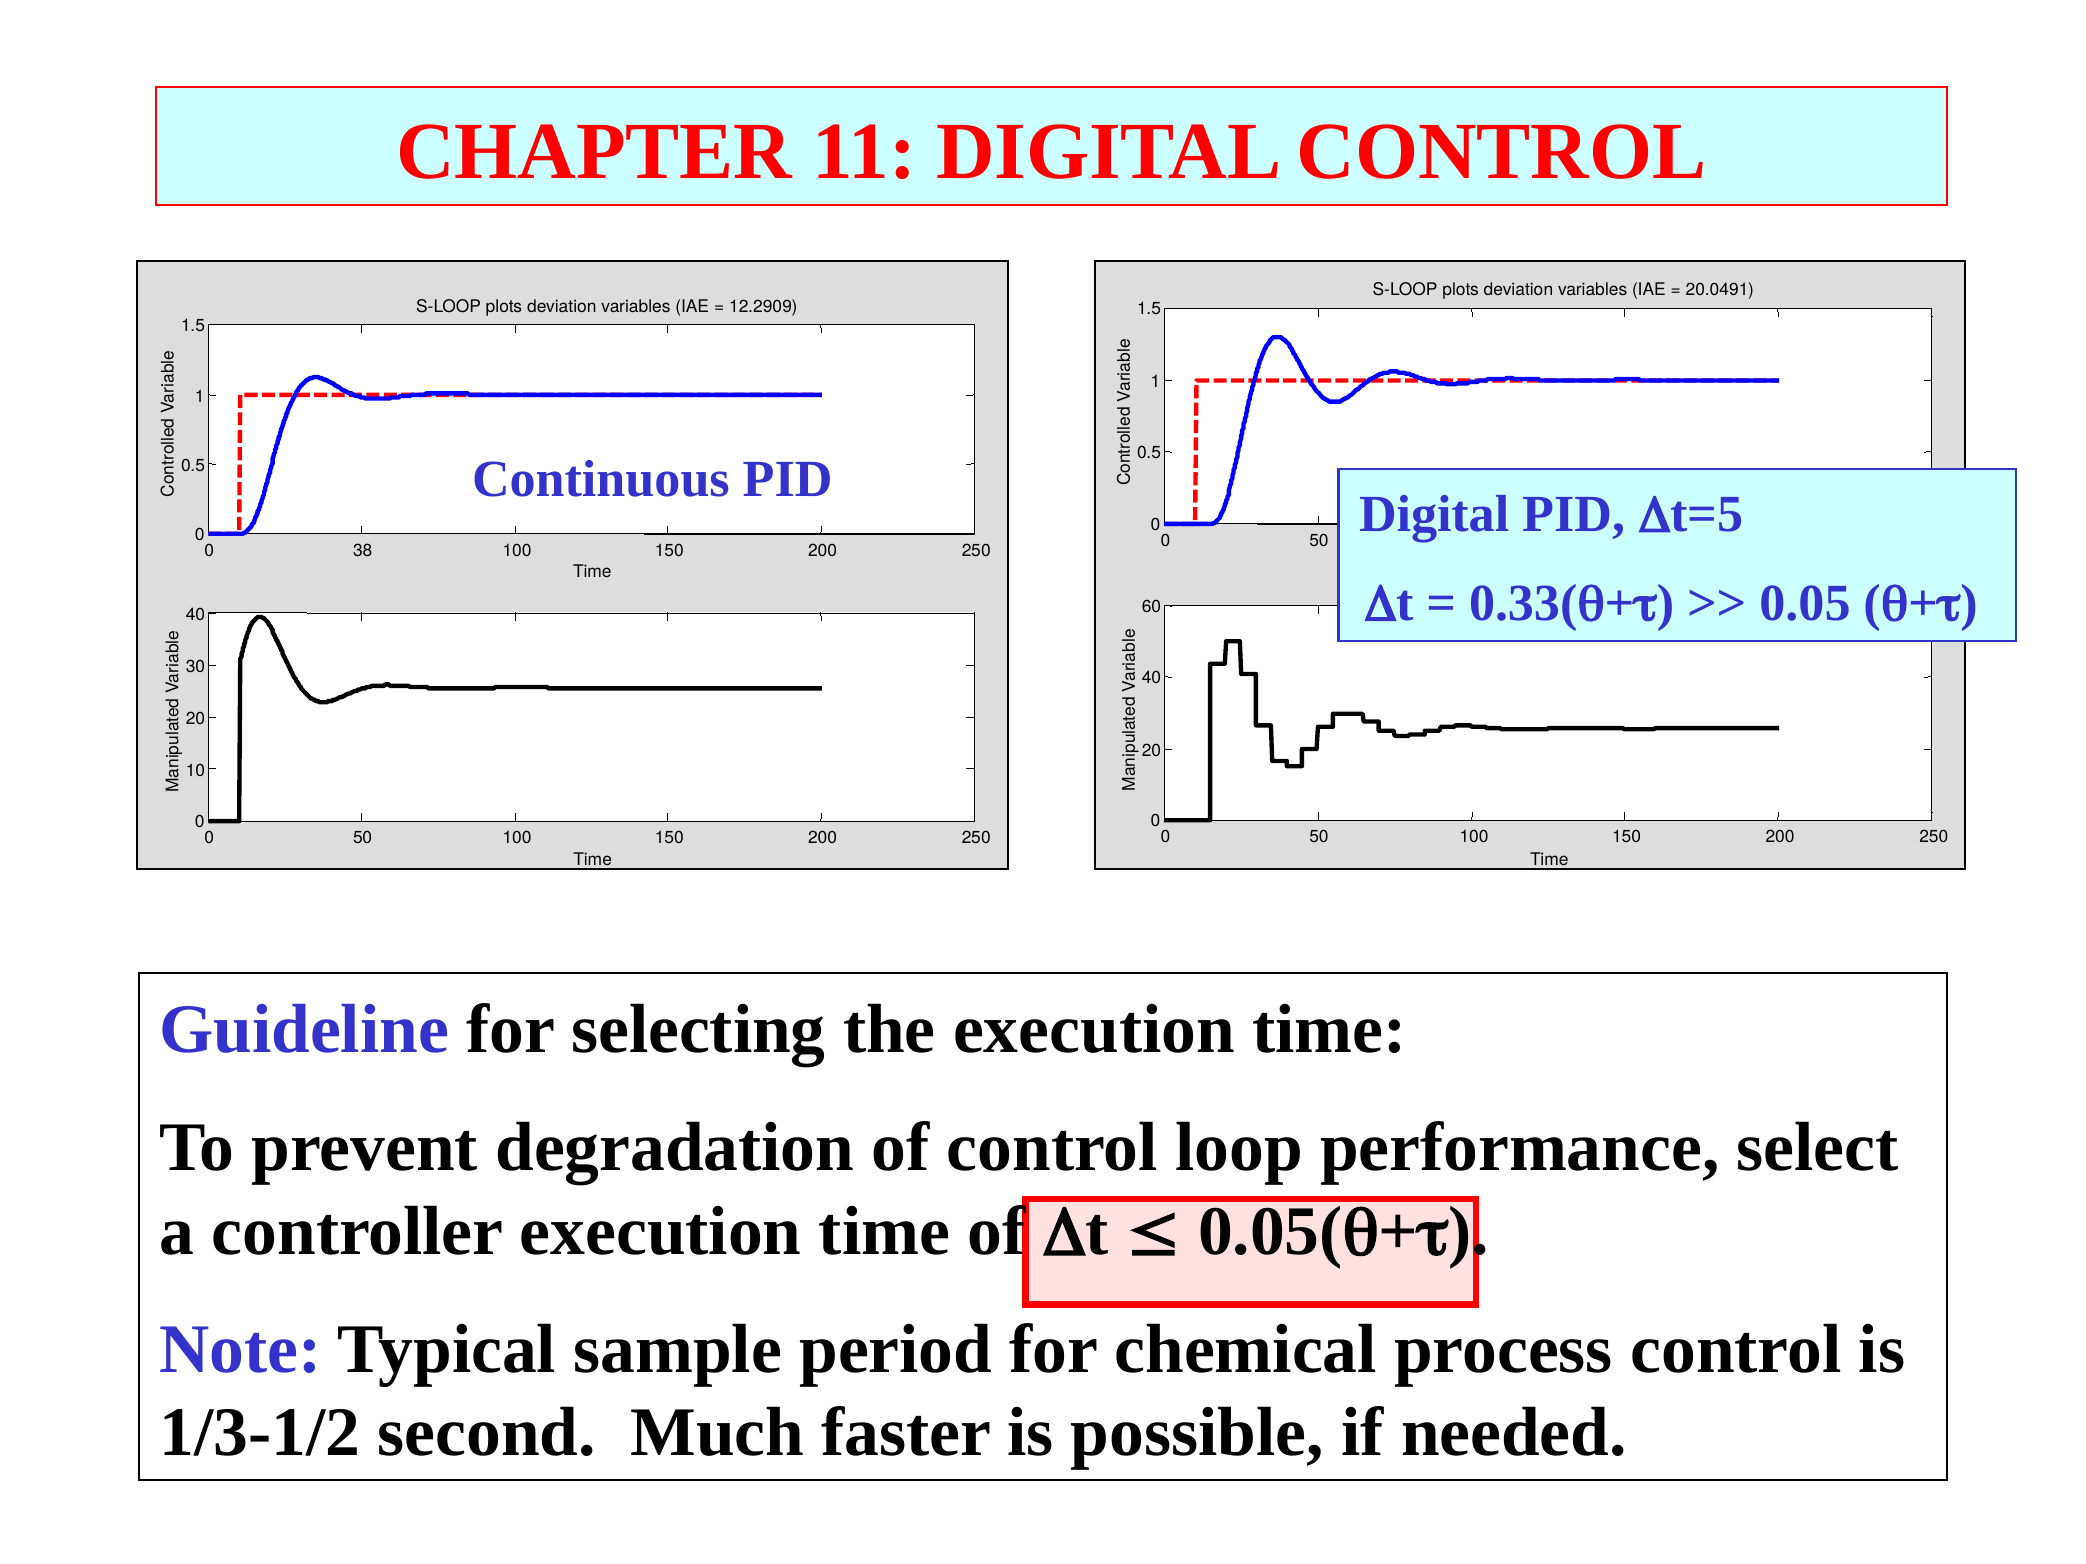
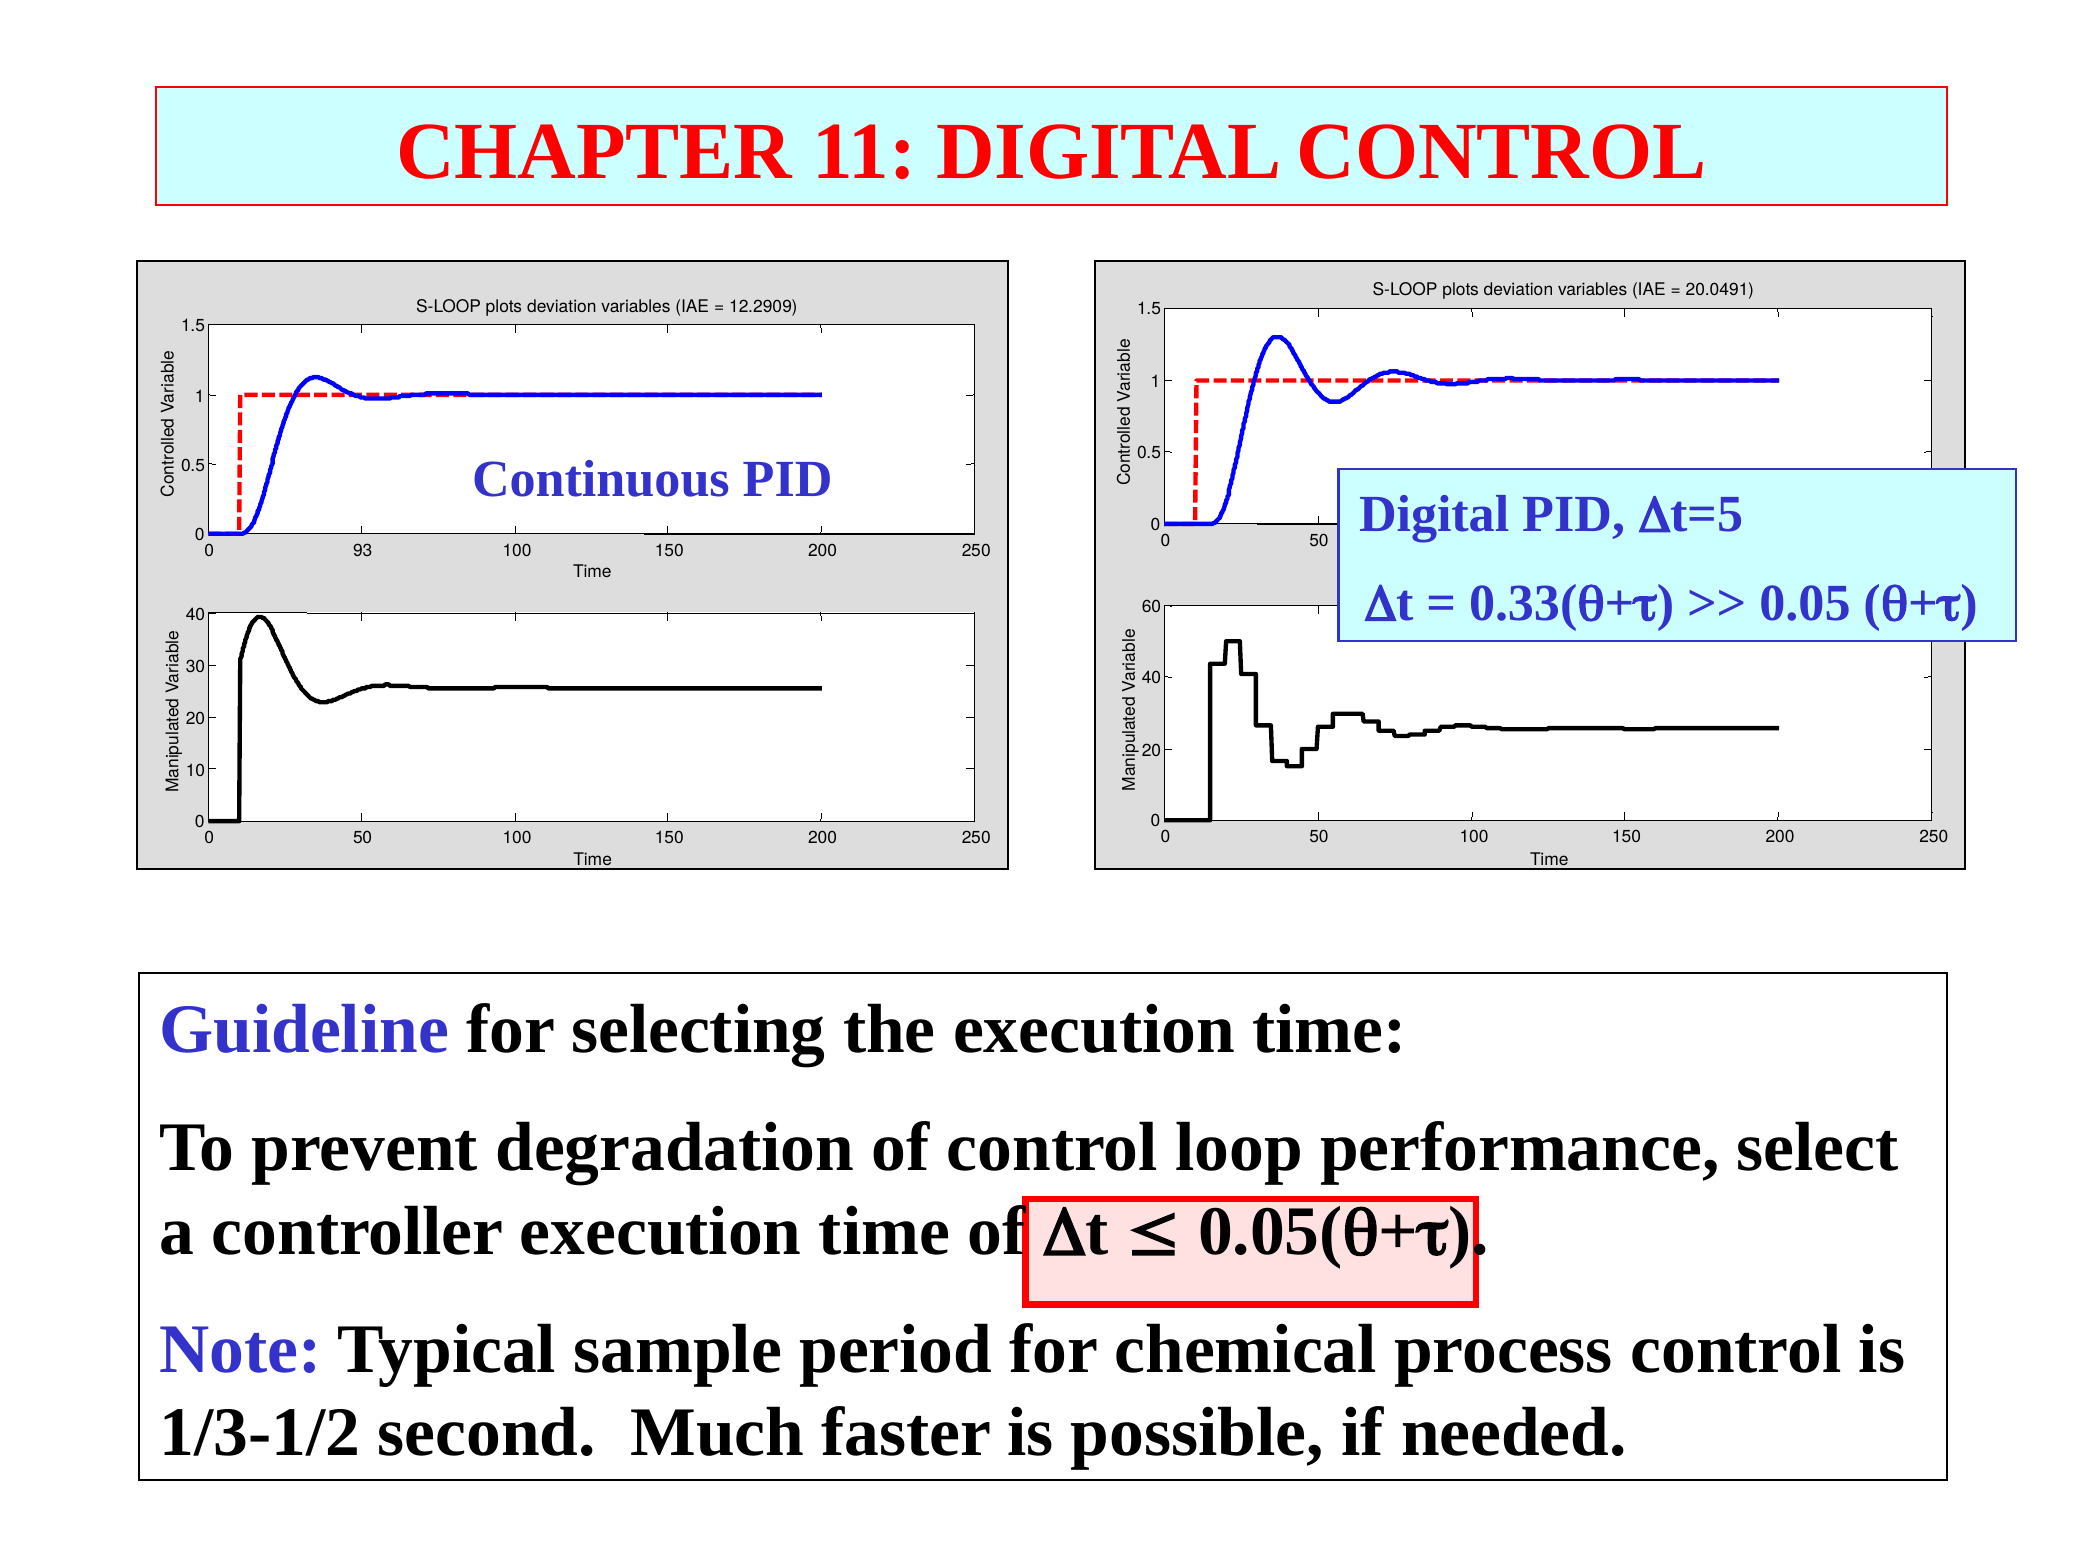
38: 38 -> 93
